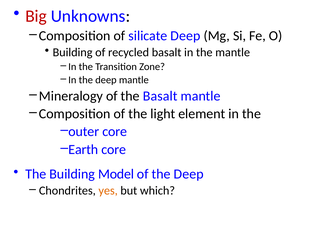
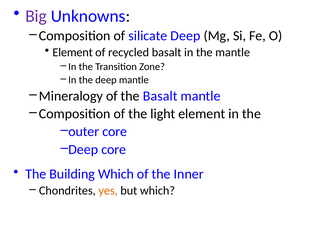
Big colour: red -> purple
Building at (73, 52): Building -> Element
Earth at (83, 149): Earth -> Deep
Building Model: Model -> Which
of the Deep: Deep -> Inner
